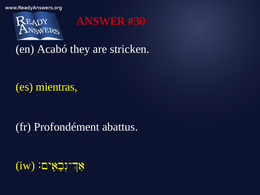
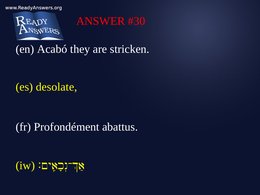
mientras: mientras -> desolate
